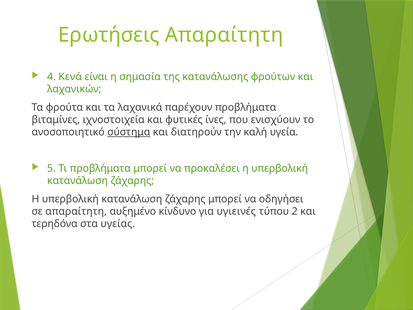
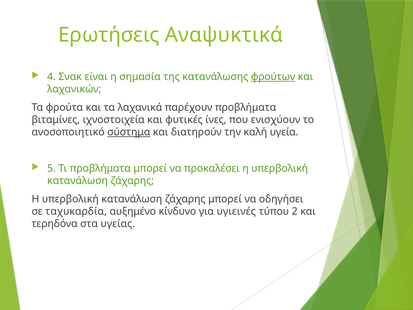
Ερωτήσεις Απαραίτητη: Απαραίτητη -> Αναψυκτικά
Κενά: Κενά -> Σνακ
φρούτων underline: none -> present
σε απαραίτητη: απαραίτητη -> ταχυκαρδία
